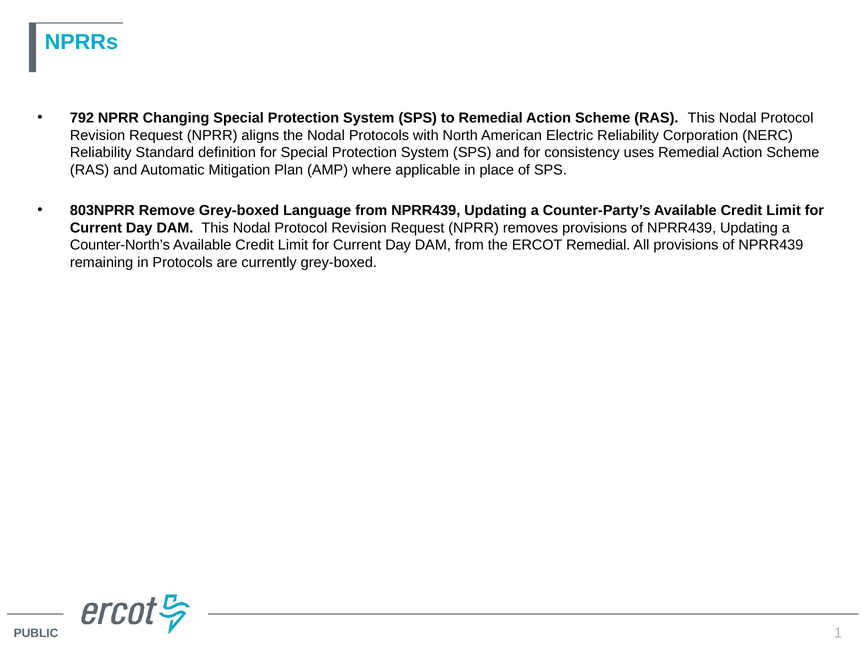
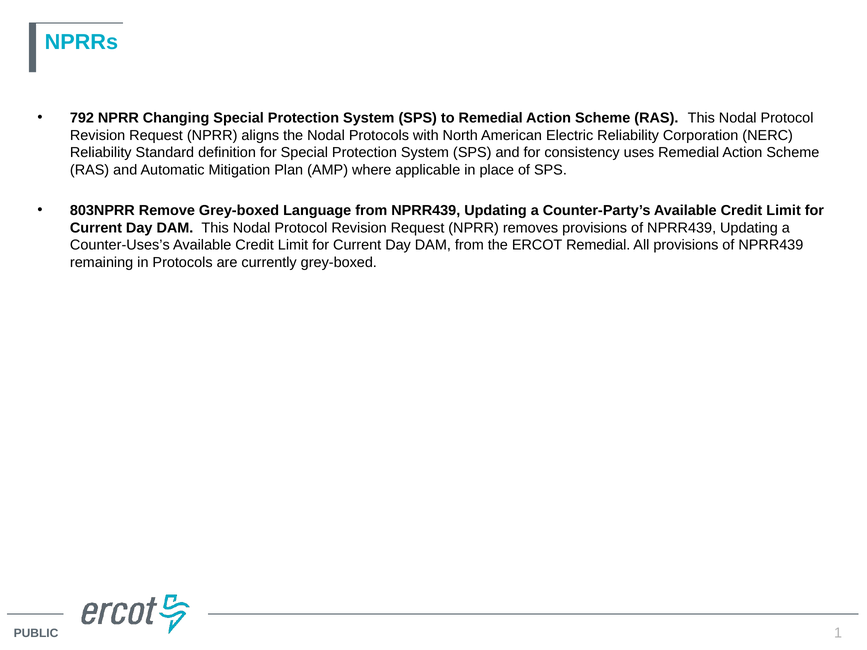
Counter-North’s: Counter-North’s -> Counter-Uses’s
